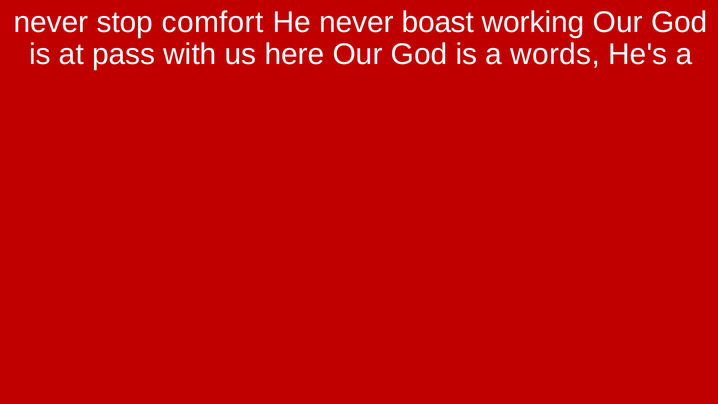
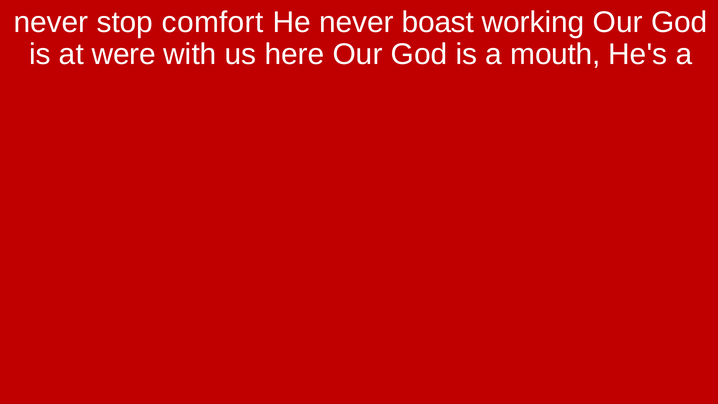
pass: pass -> were
words: words -> mouth
